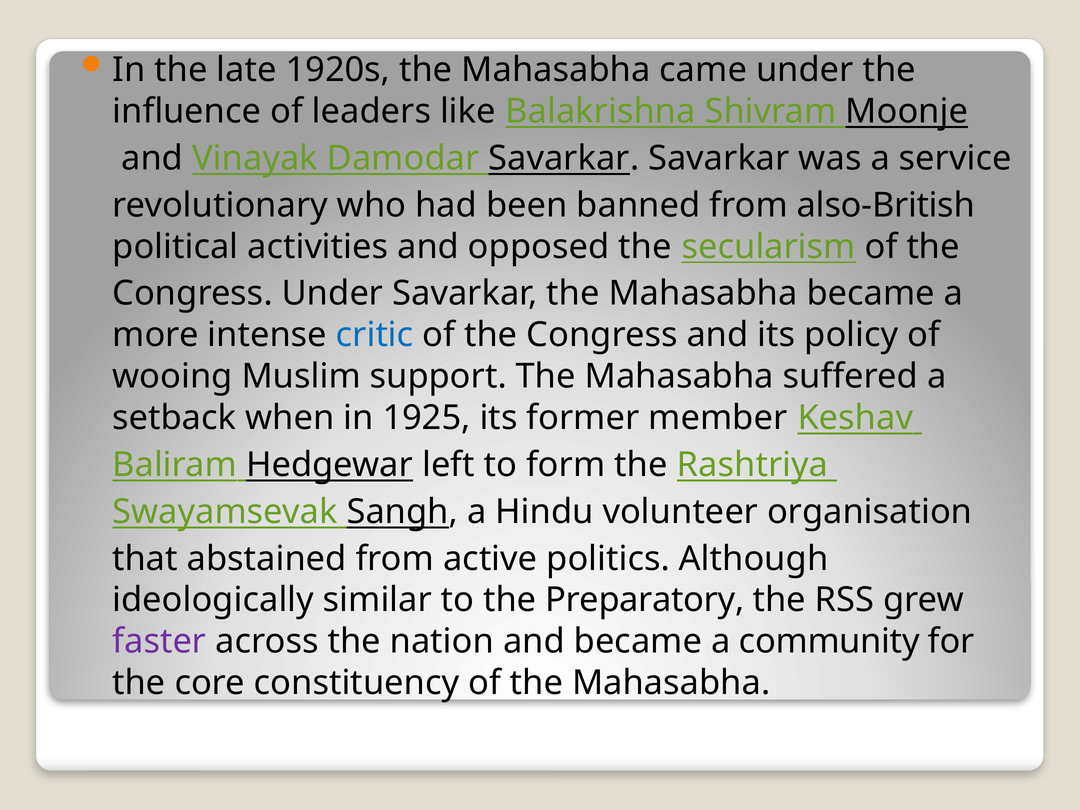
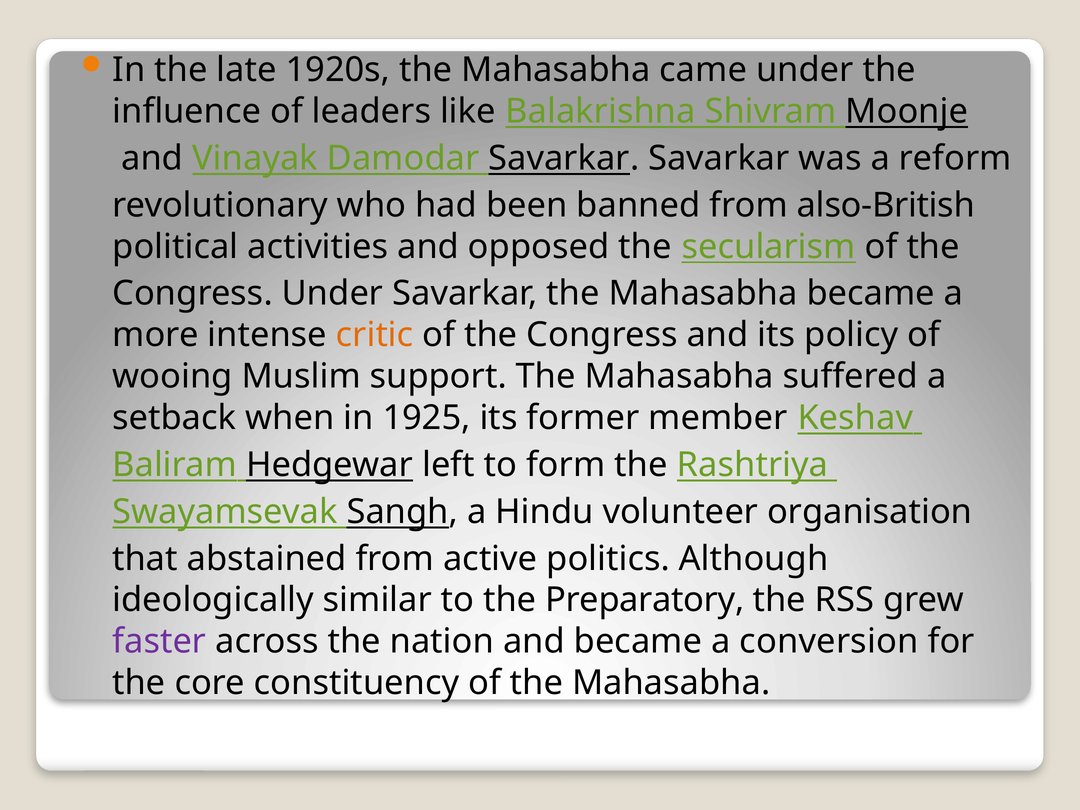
service: service -> reform
critic colour: blue -> orange
community: community -> conversion
